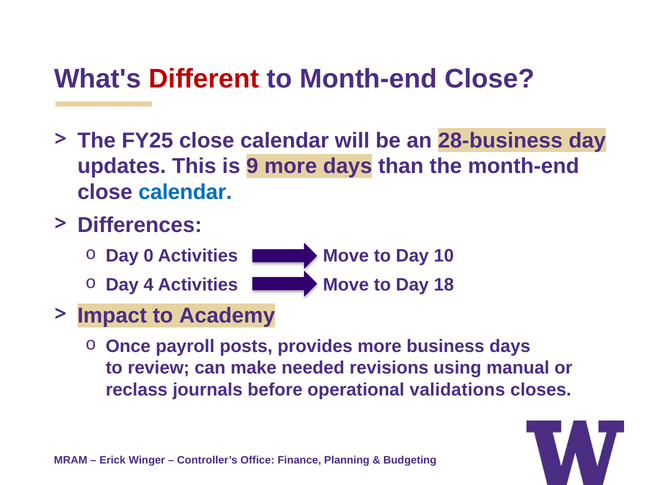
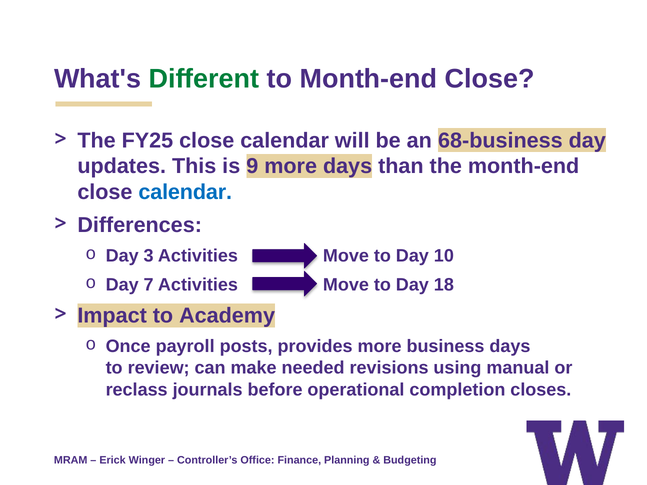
Different colour: red -> green
28-business: 28-business -> 68-business
0: 0 -> 3
4: 4 -> 7
validations: validations -> completion
